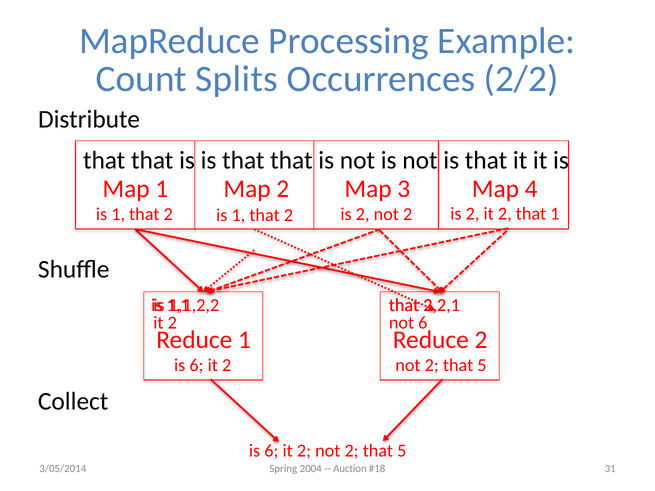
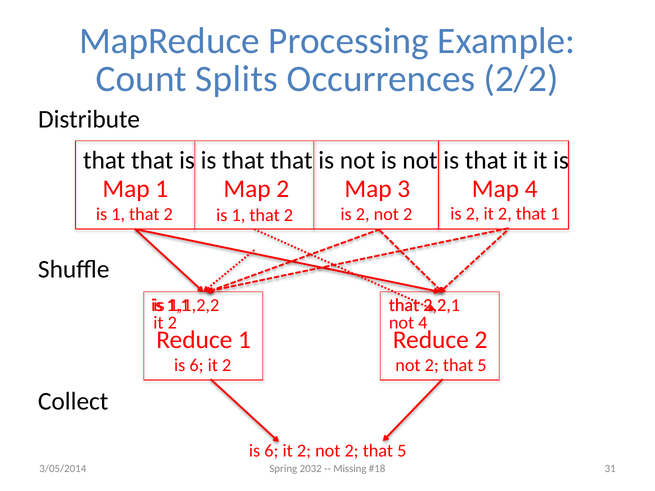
not 6: 6 -> 4
2004: 2004 -> 2032
Auction: Auction -> Missing
